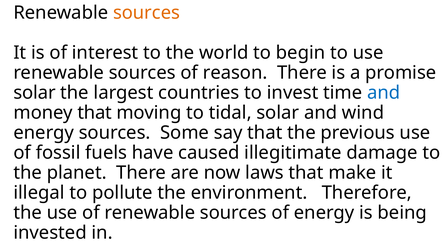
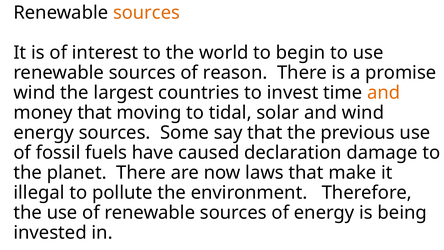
solar at (35, 93): solar -> wind
and at (384, 93) colour: blue -> orange
illegitimate: illegitimate -> declaration
